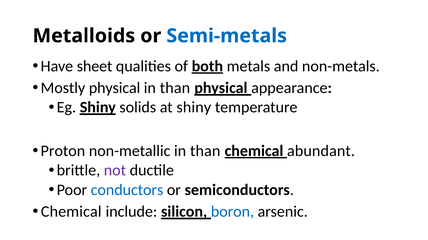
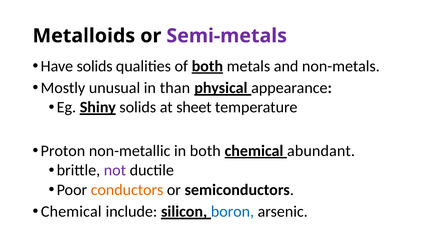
Semi-metals colour: blue -> purple
Have sheet: sheet -> solids
Mostly physical: physical -> unusual
at shiny: shiny -> sheet
non-metallic in than: than -> both
conductors colour: blue -> orange
